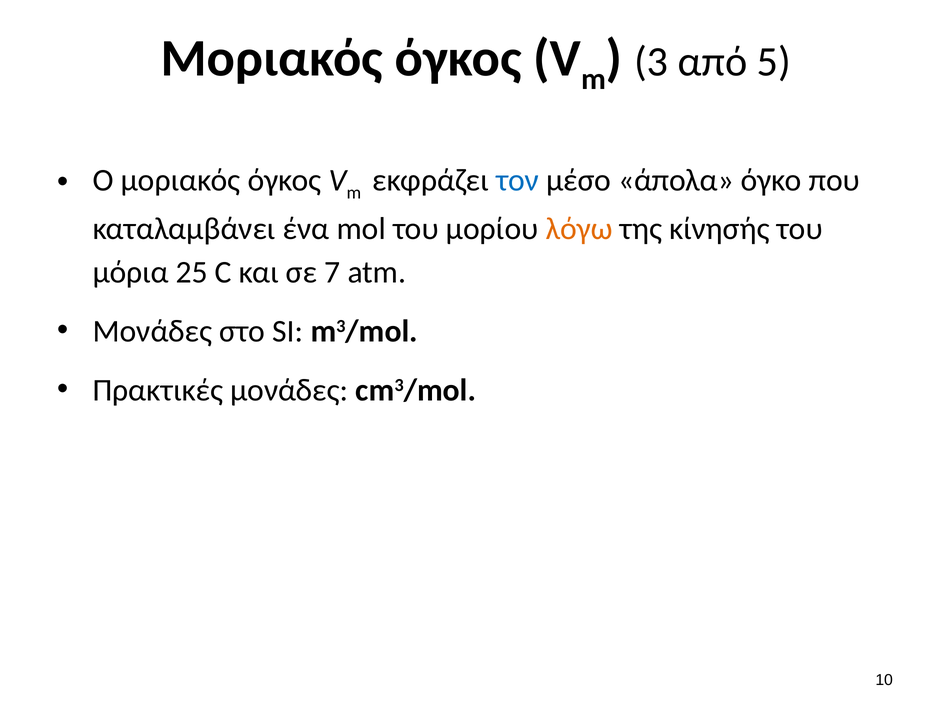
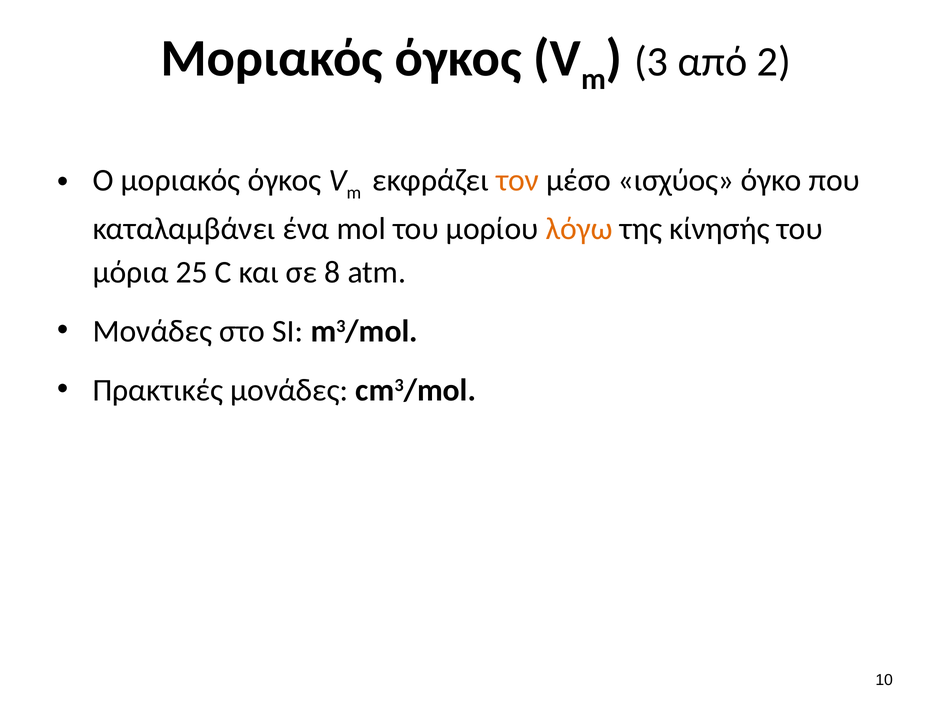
5: 5 -> 2
τον colour: blue -> orange
άπολα: άπολα -> ισχύος
7: 7 -> 8
